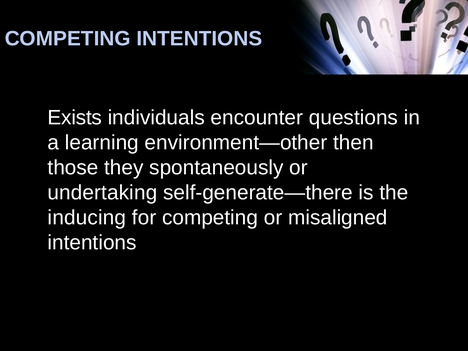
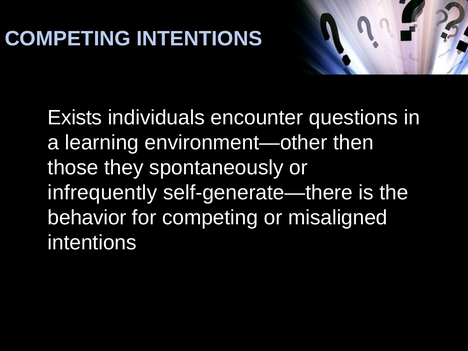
undertaking: undertaking -> infrequently
inducing: inducing -> behavior
